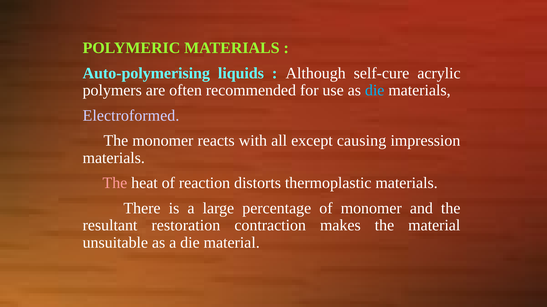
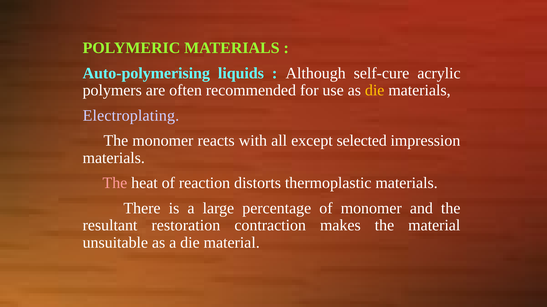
die at (375, 91) colour: light blue -> yellow
Electroformed: Electroformed -> Electroplating
causing: causing -> selected
